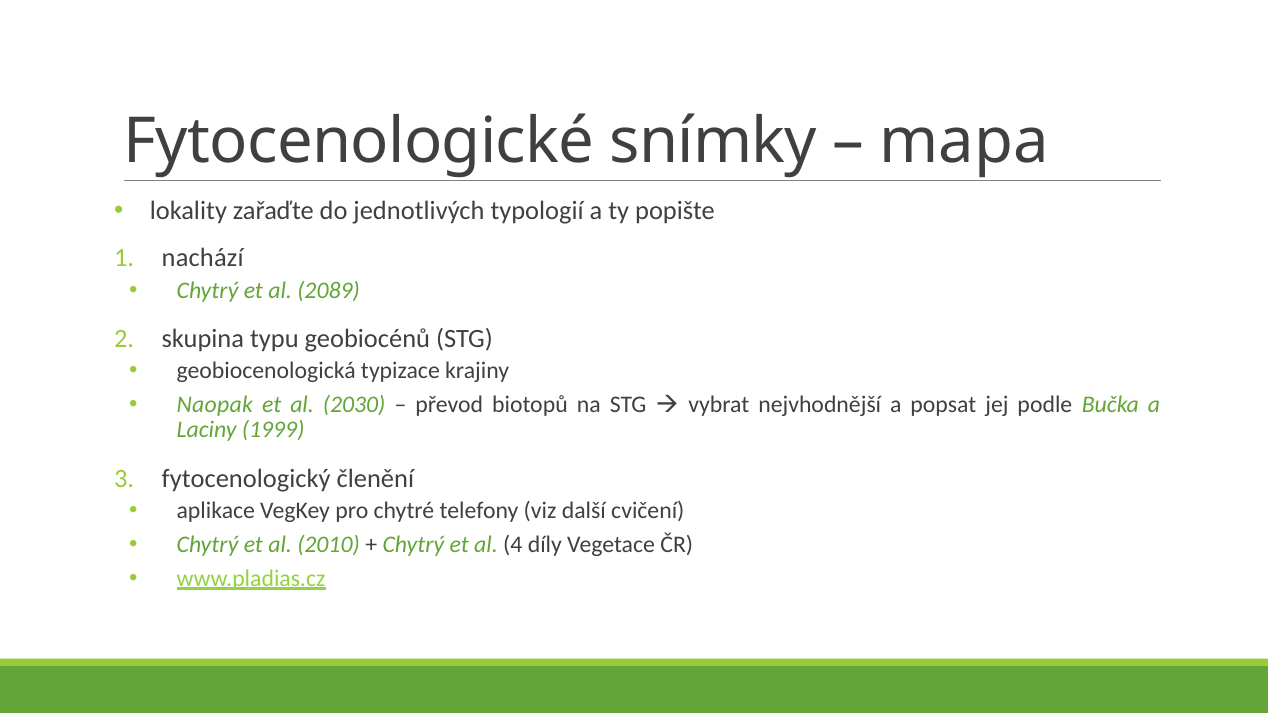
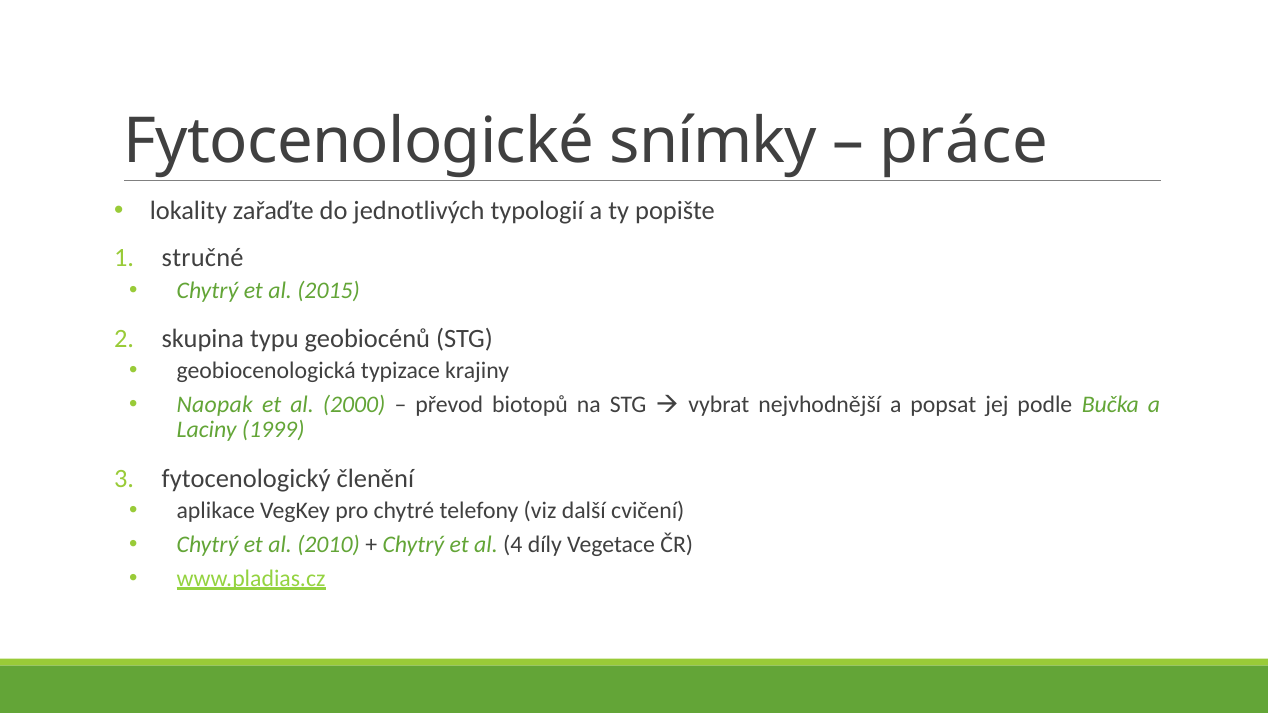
mapa: mapa -> práce
nachází: nachází -> stručné
2089: 2089 -> 2015
2030: 2030 -> 2000
